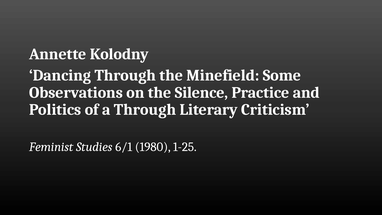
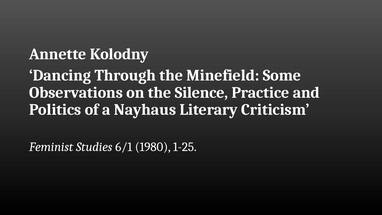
a Through: Through -> Nayhaus
